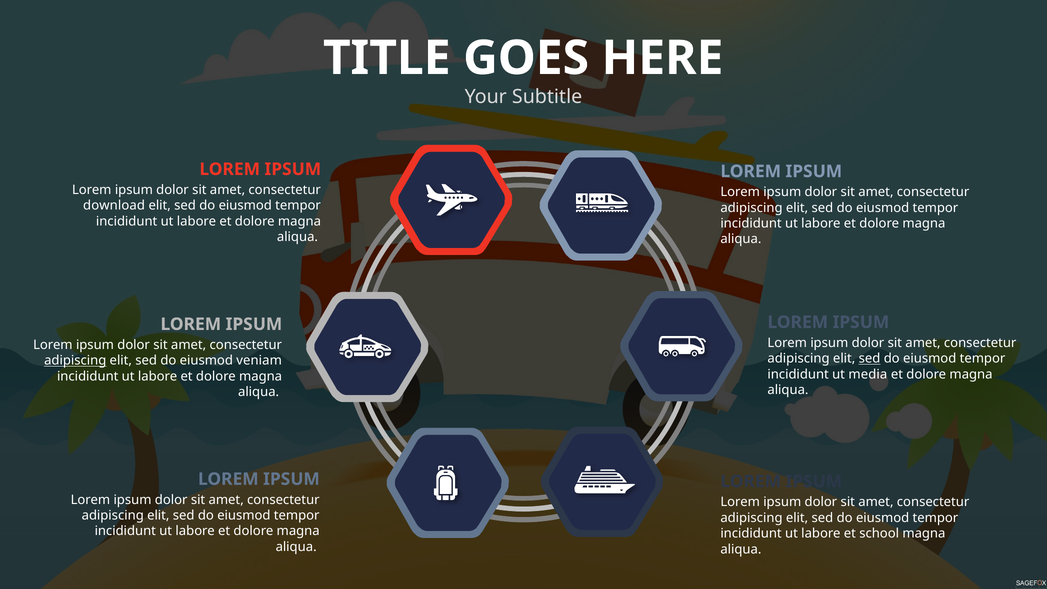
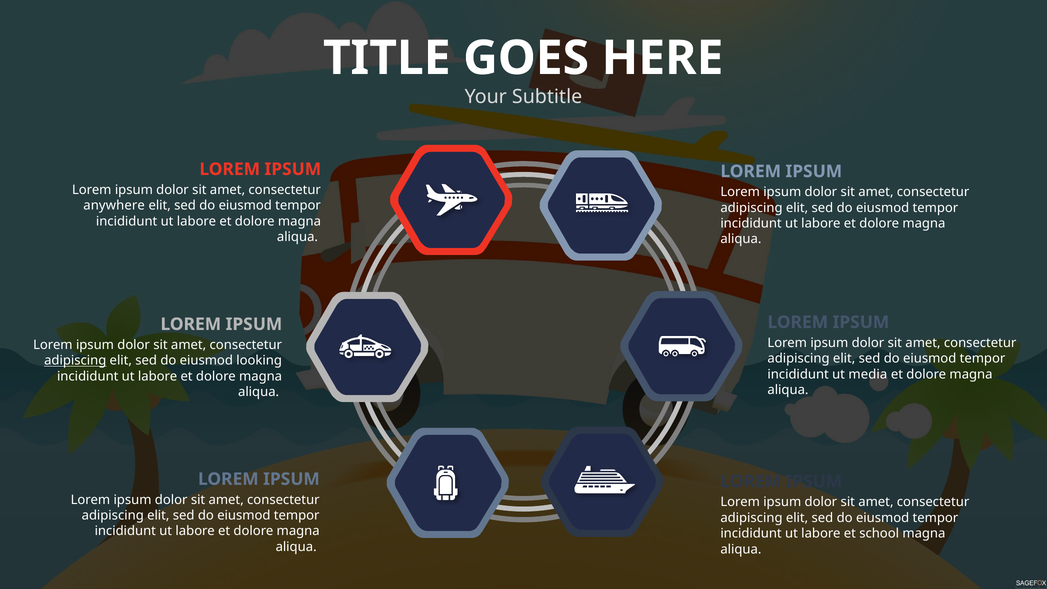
download: download -> anywhere
sed at (869, 359) underline: present -> none
veniam: veniam -> looking
